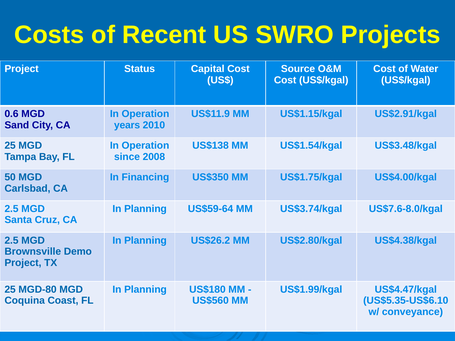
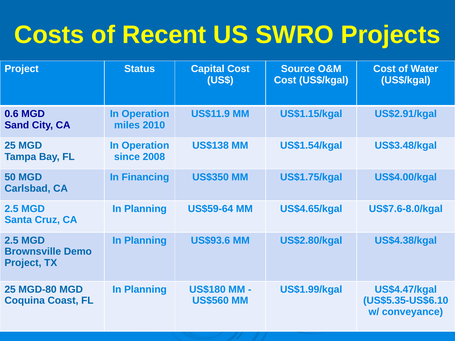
years: years -> miles
US$3.74/kgal: US$3.74/kgal -> US$4.65/kgal
US$26.2: US$26.2 -> US$93.6
